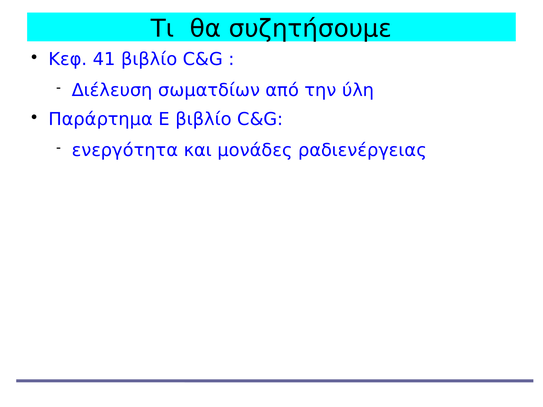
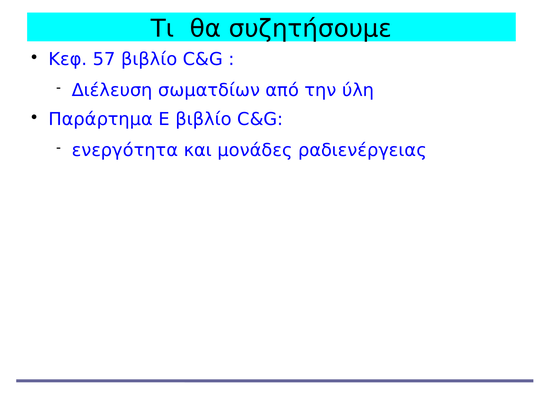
41: 41 -> 57
